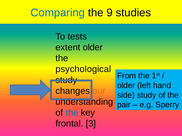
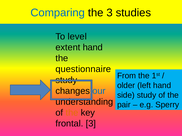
the 9: 9 -> 3
tests: tests -> level
extent older: older -> hand
psychological: psychological -> questionnaire
our colour: orange -> blue
the at (72, 113) colour: blue -> orange
